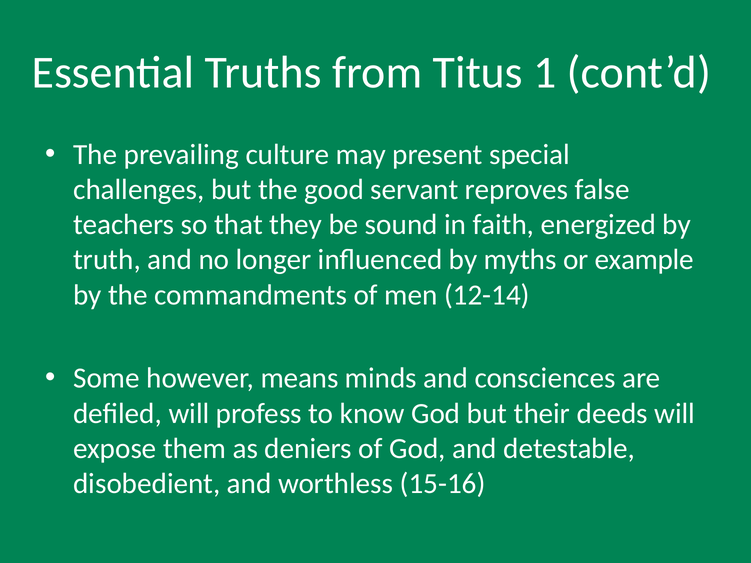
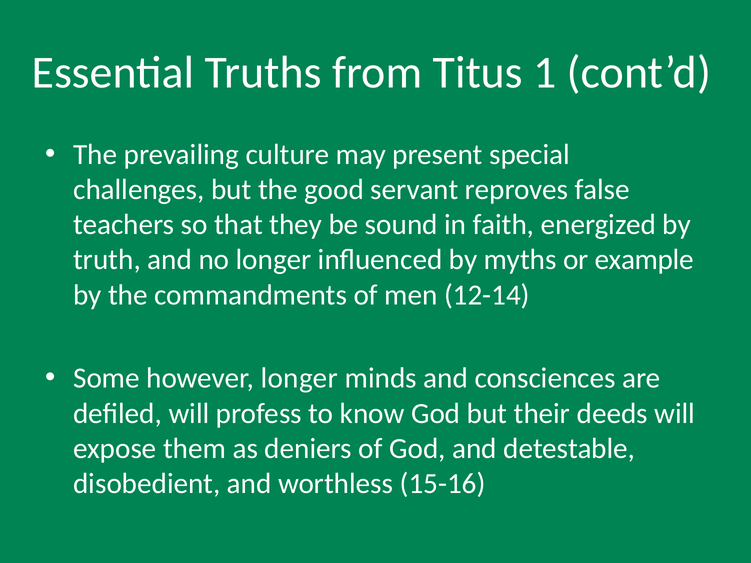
however means: means -> longer
